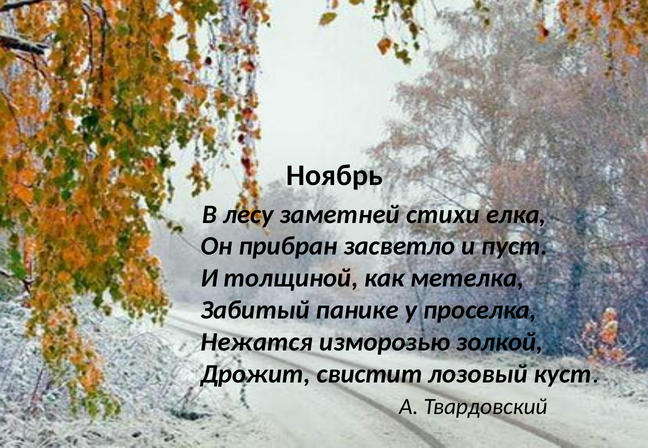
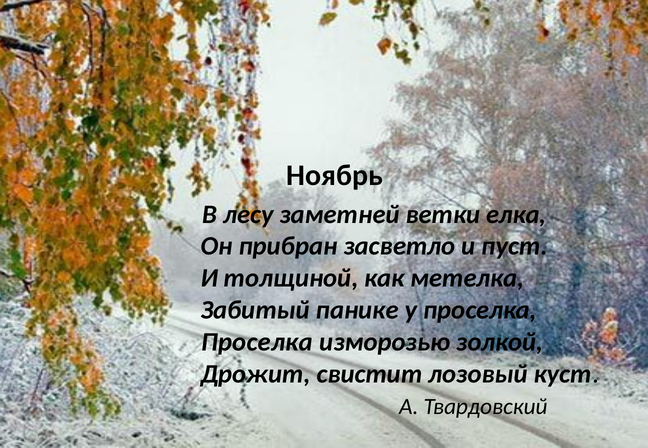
стихи: стихи -> ветки
Нежатся at (257, 342): Нежатся -> Проселка
